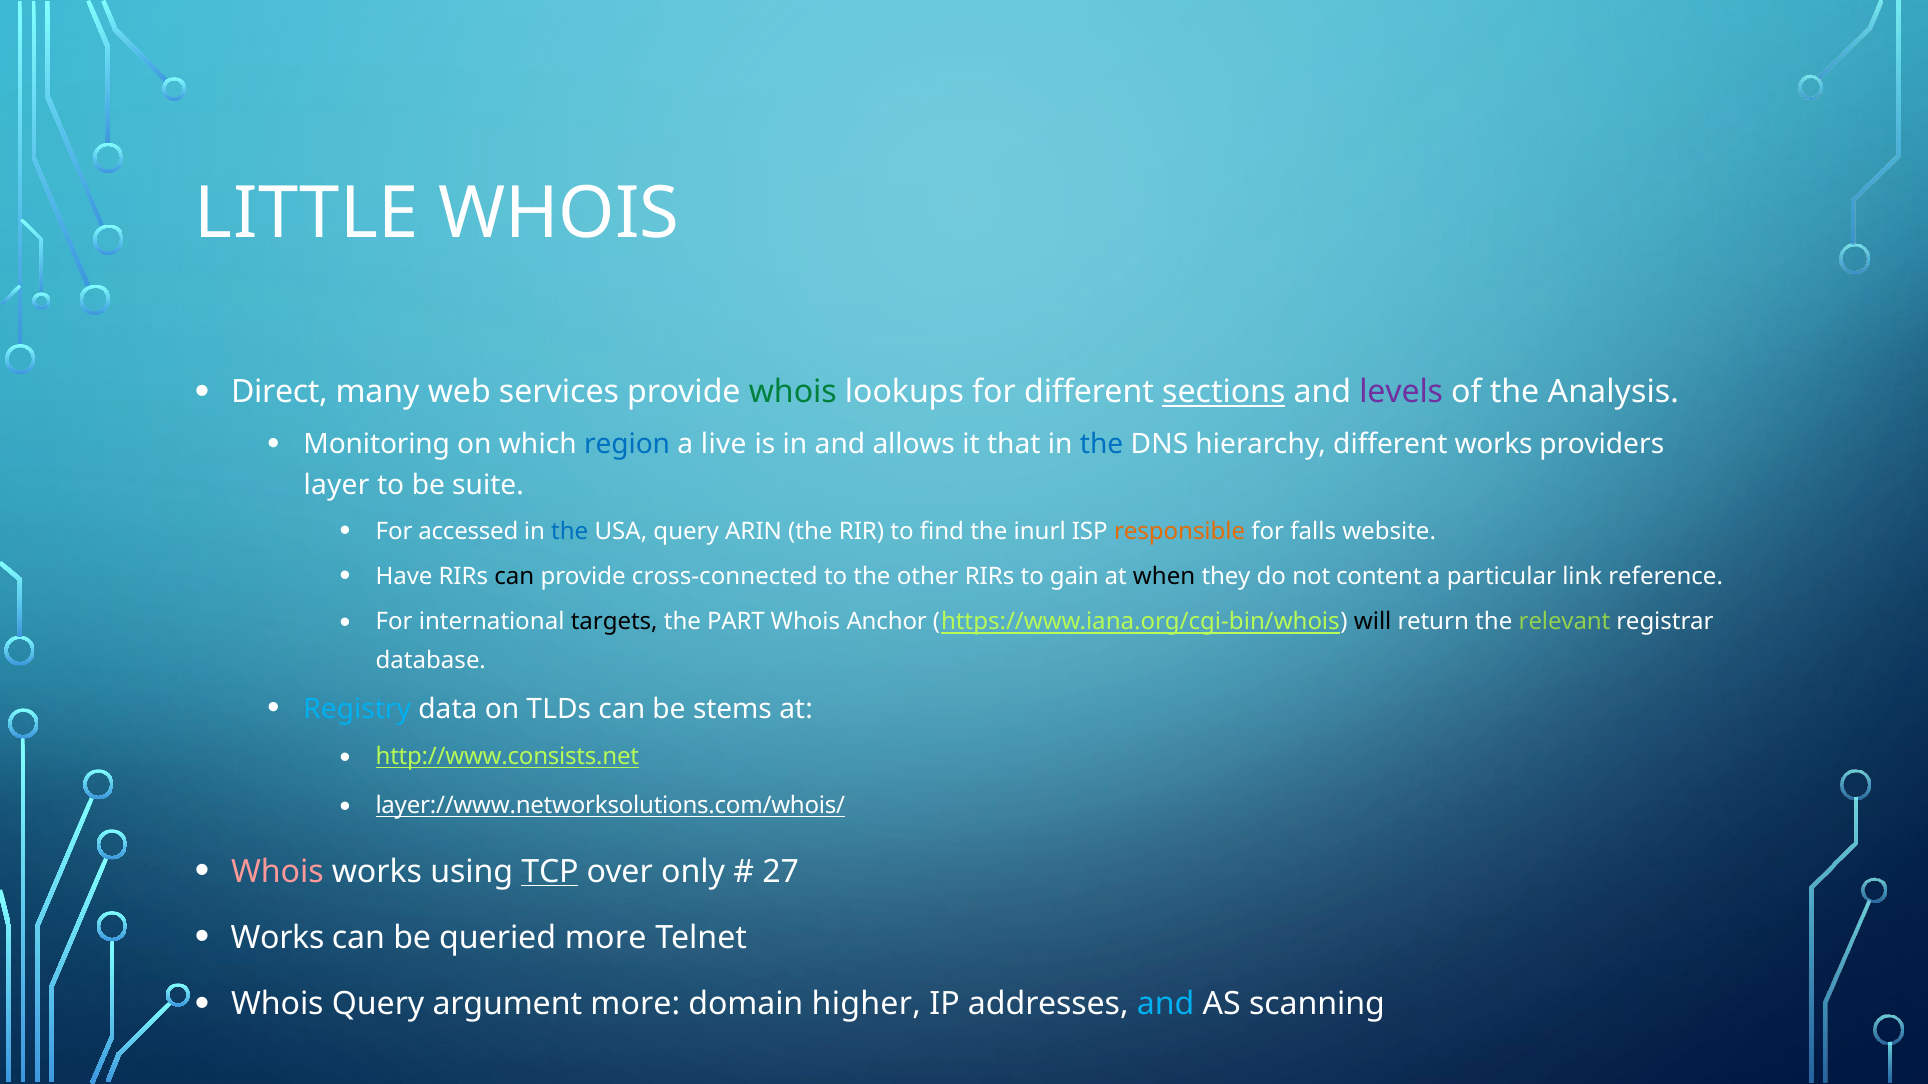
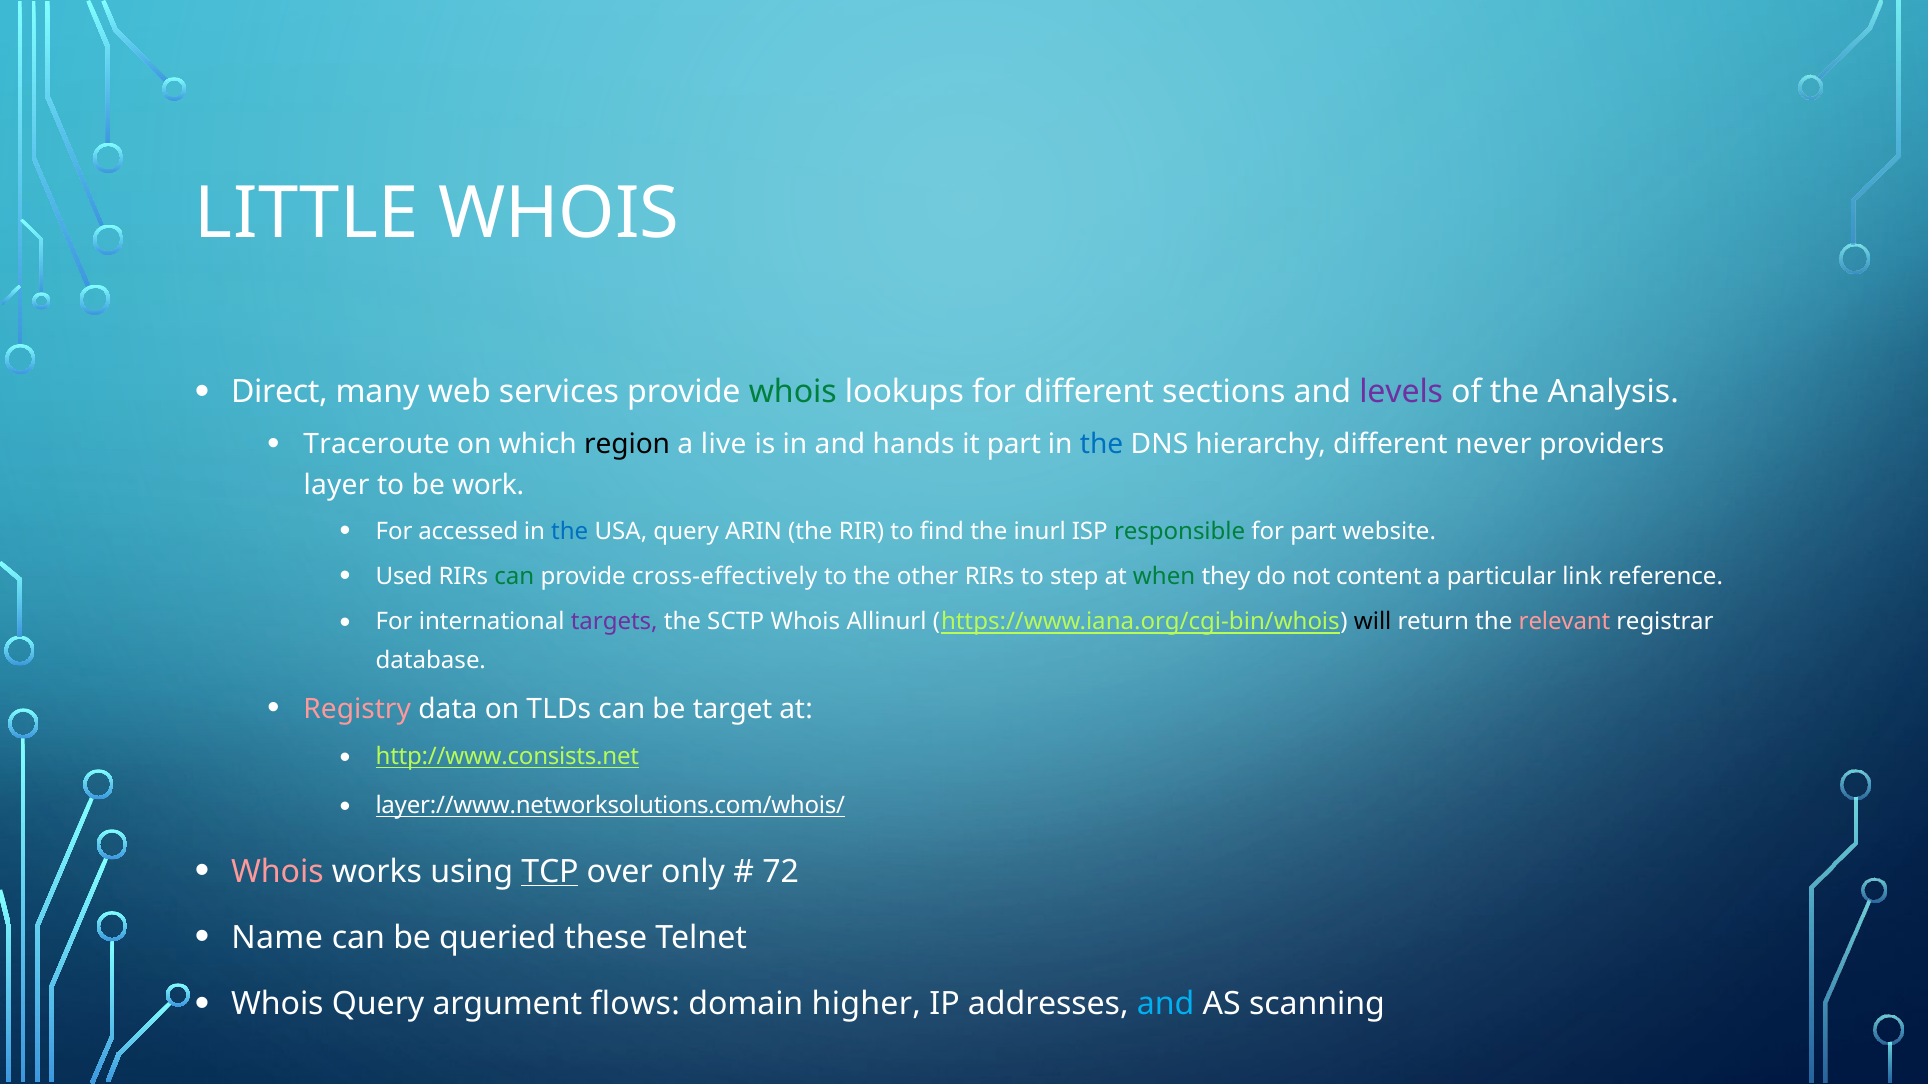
sections underline: present -> none
Monitoring: Monitoring -> Traceroute
region colour: blue -> black
allows: allows -> hands
it that: that -> part
different works: works -> never
suite: suite -> work
responsible colour: orange -> green
for falls: falls -> part
Have: Have -> Used
can at (514, 577) colour: black -> green
cross-connected: cross-connected -> cross-effectively
gain: gain -> step
when colour: black -> green
targets colour: black -> purple
PART: PART -> SCTP
Anchor: Anchor -> Allinurl
relevant colour: light green -> pink
Registry colour: light blue -> pink
stems: stems -> target
27: 27 -> 72
Works at (278, 938): Works -> Name
queried more: more -> these
argument more: more -> flows
